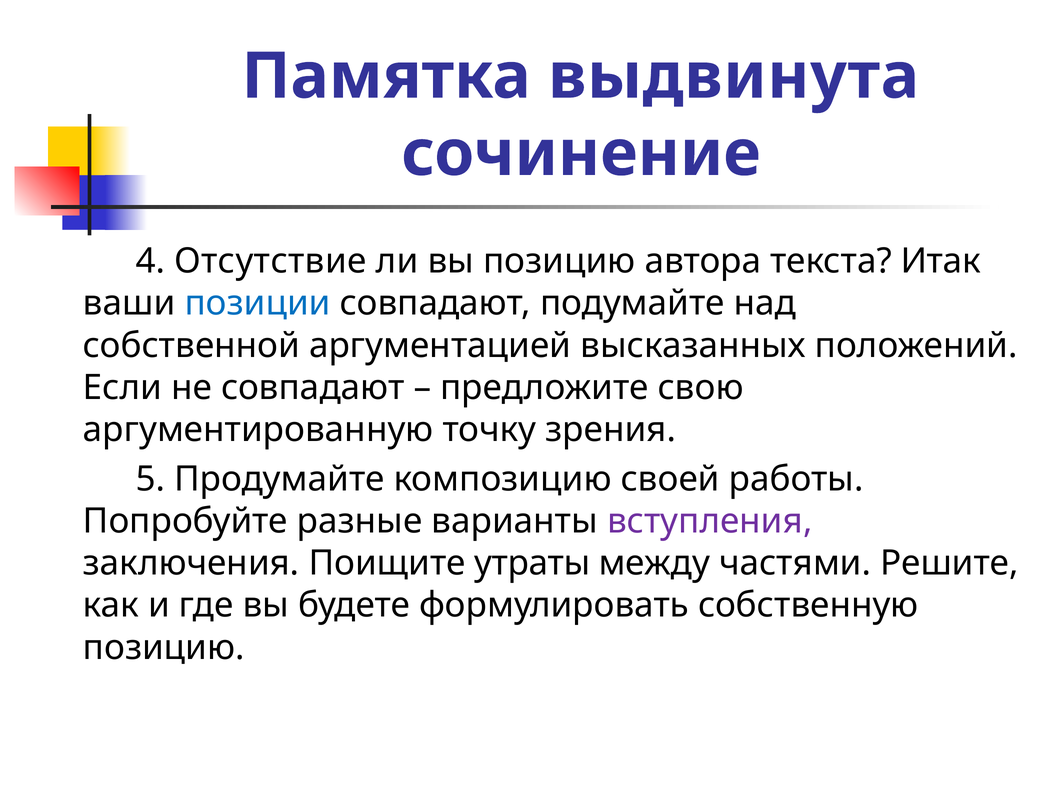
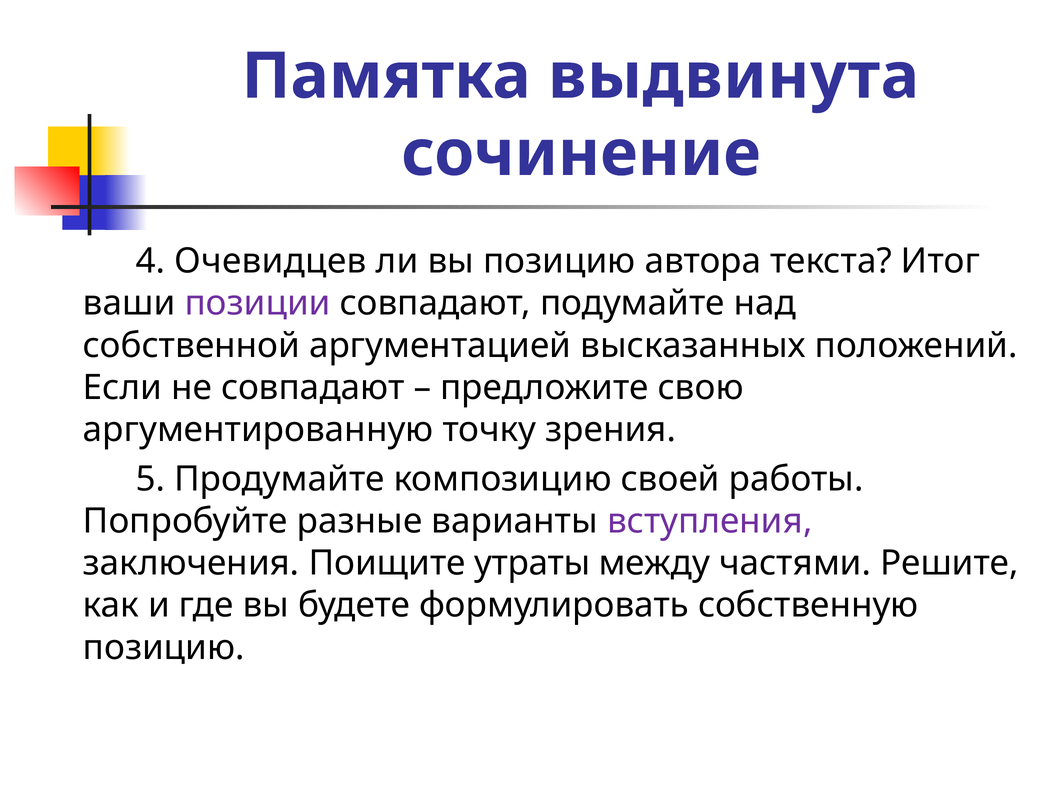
Отсутствие: Отсутствие -> Очевидцев
Итак: Итак -> Итог
позиции colour: blue -> purple
